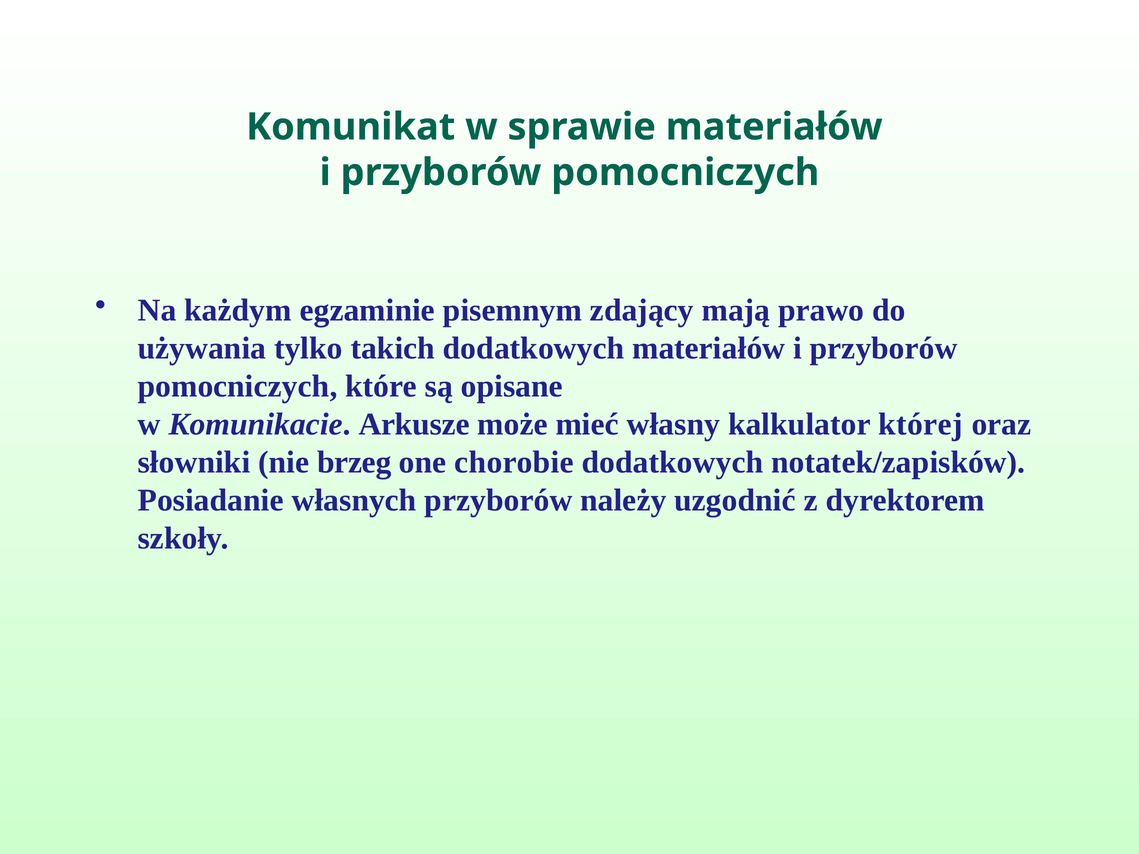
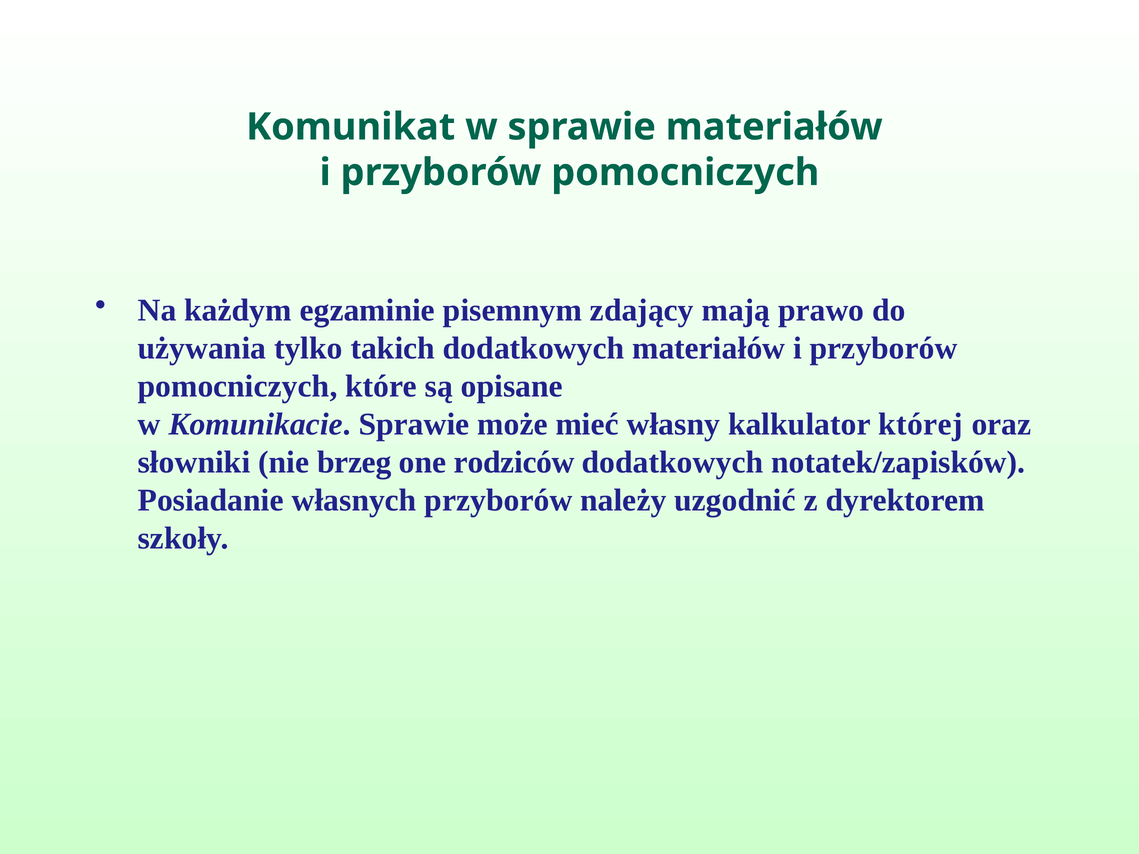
Komunikacie Arkusze: Arkusze -> Sprawie
chorobie: chorobie -> rodziców
